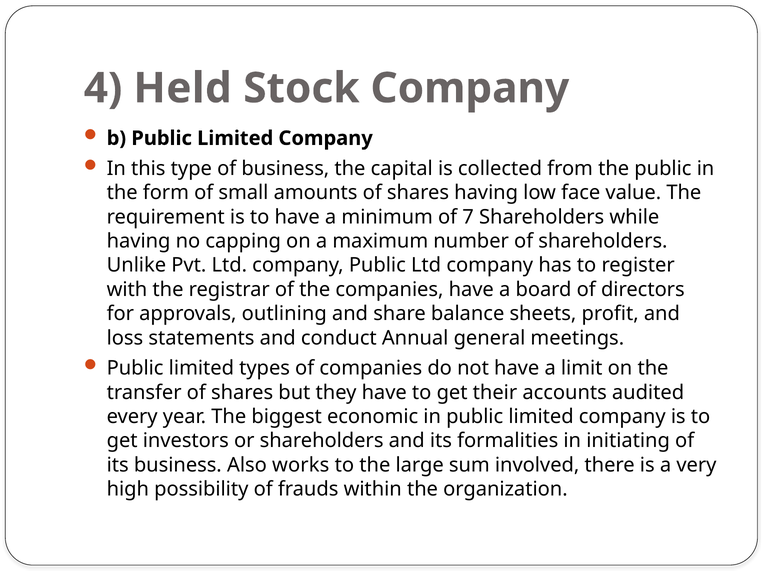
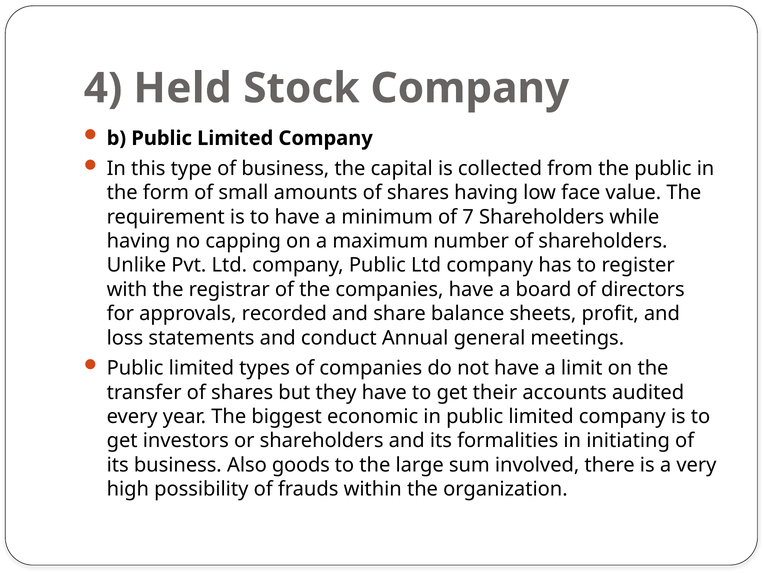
outlining: outlining -> recorded
works: works -> goods
